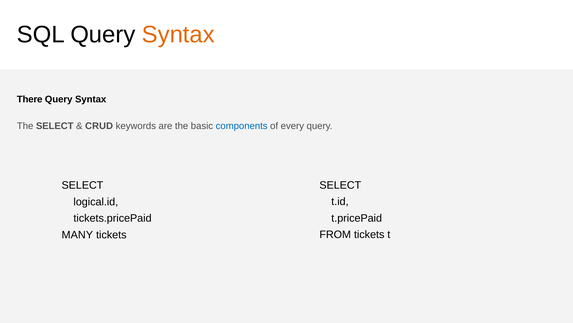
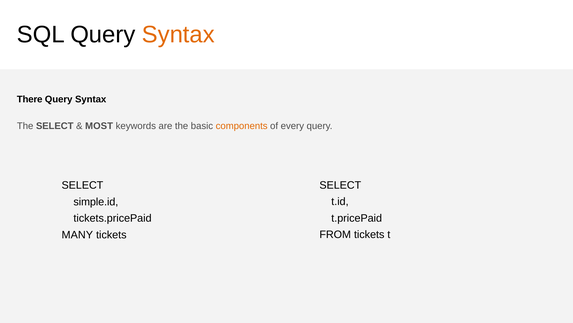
CRUD: CRUD -> MOST
components colour: blue -> orange
logical.id: logical.id -> simple.id
